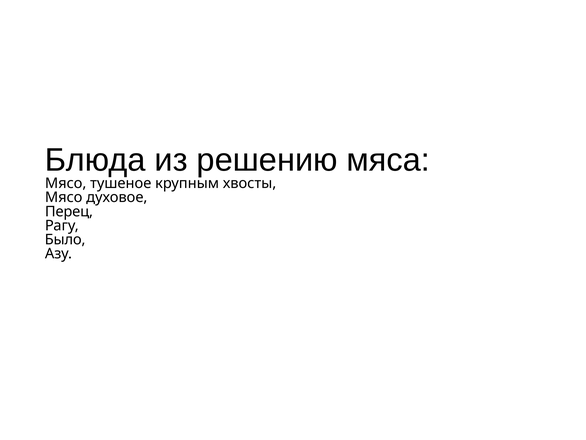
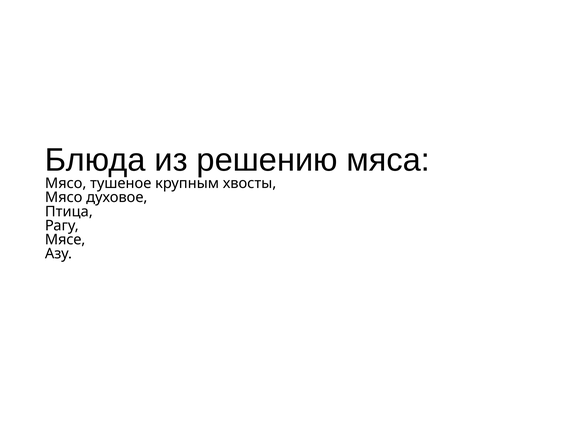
Перец: Перец -> Птица
Было: Было -> Мясе
